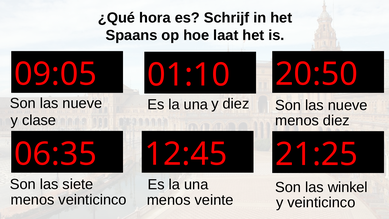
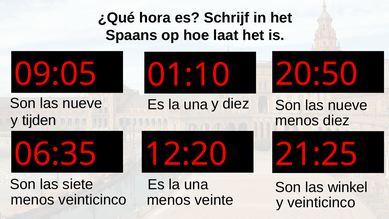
clase: clase -> tijden
12:45: 12:45 -> 12:20
